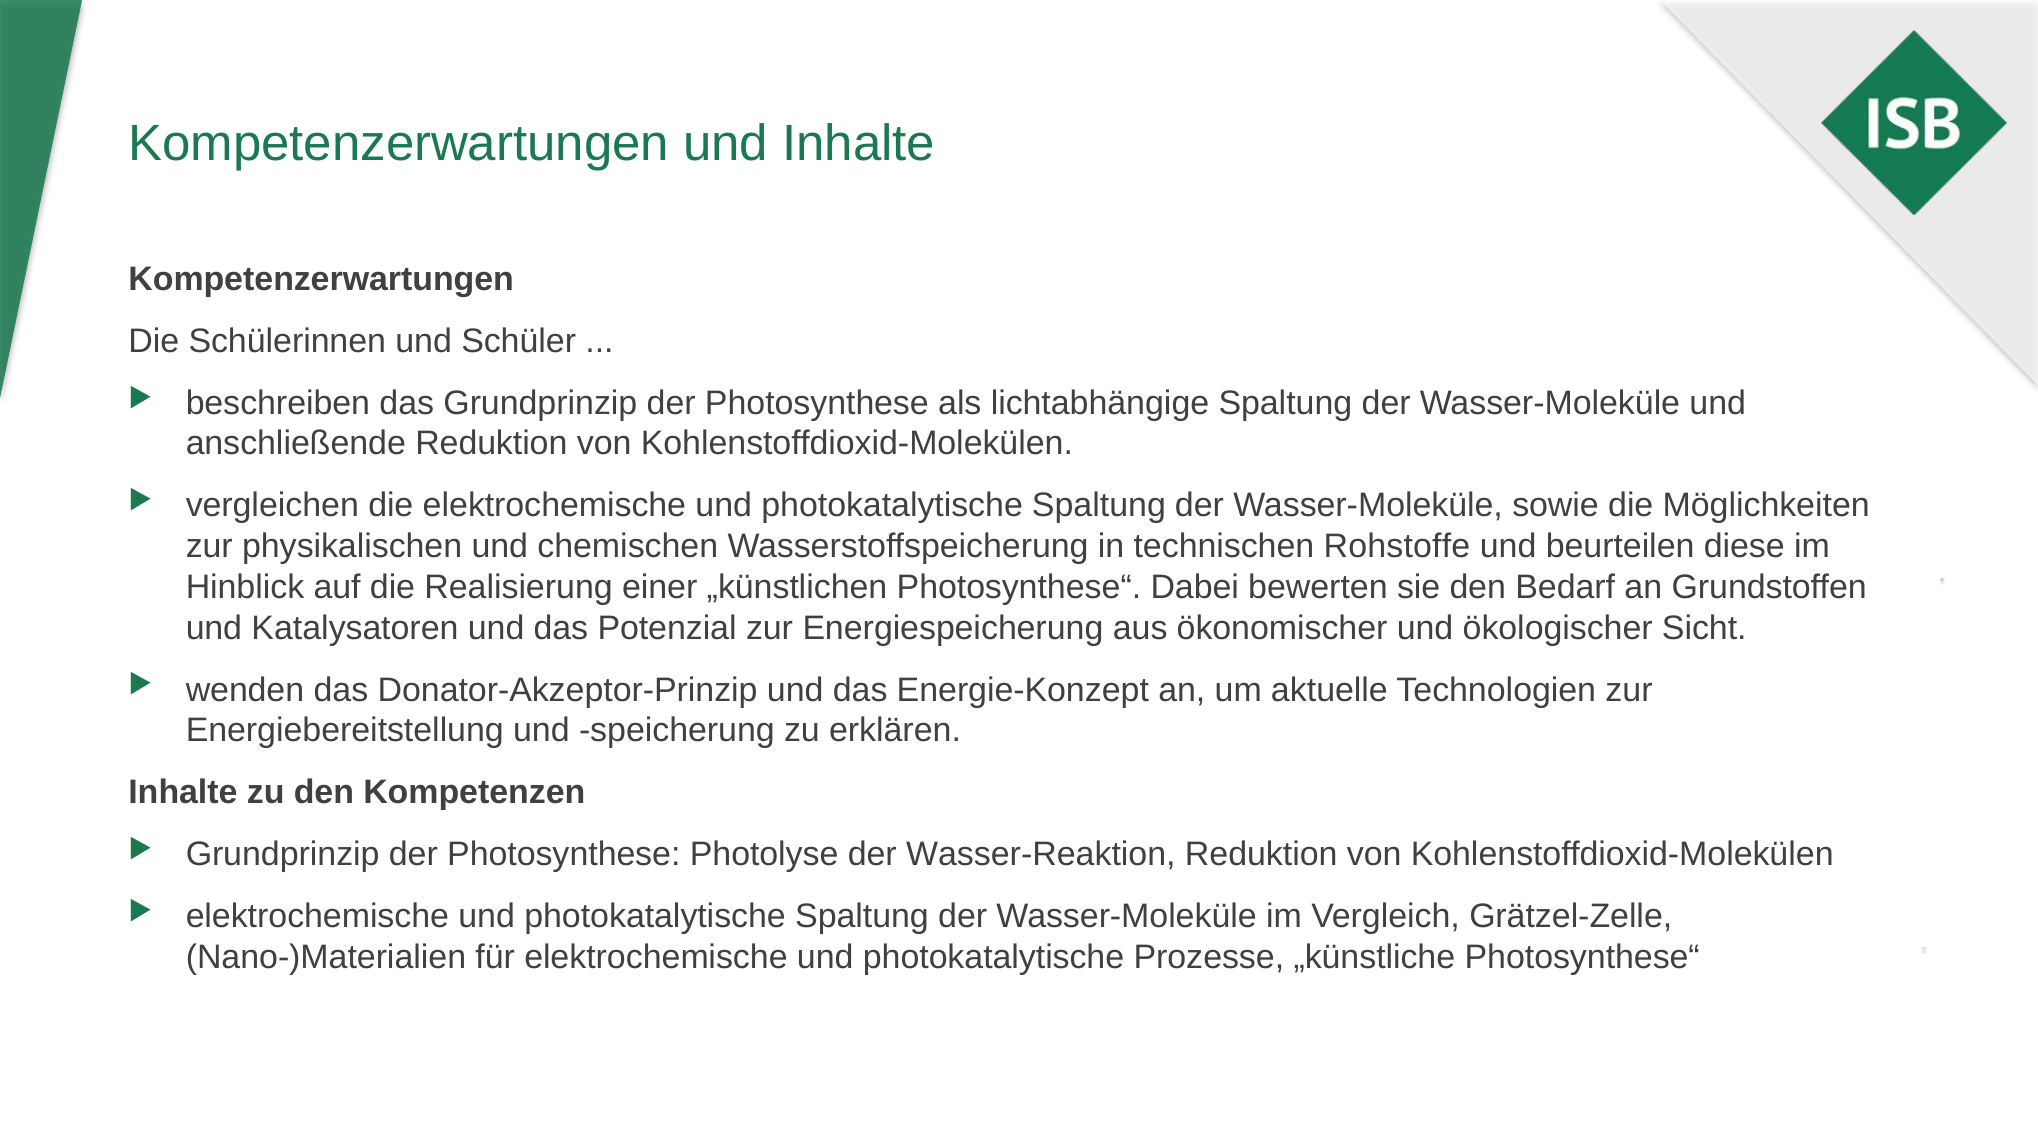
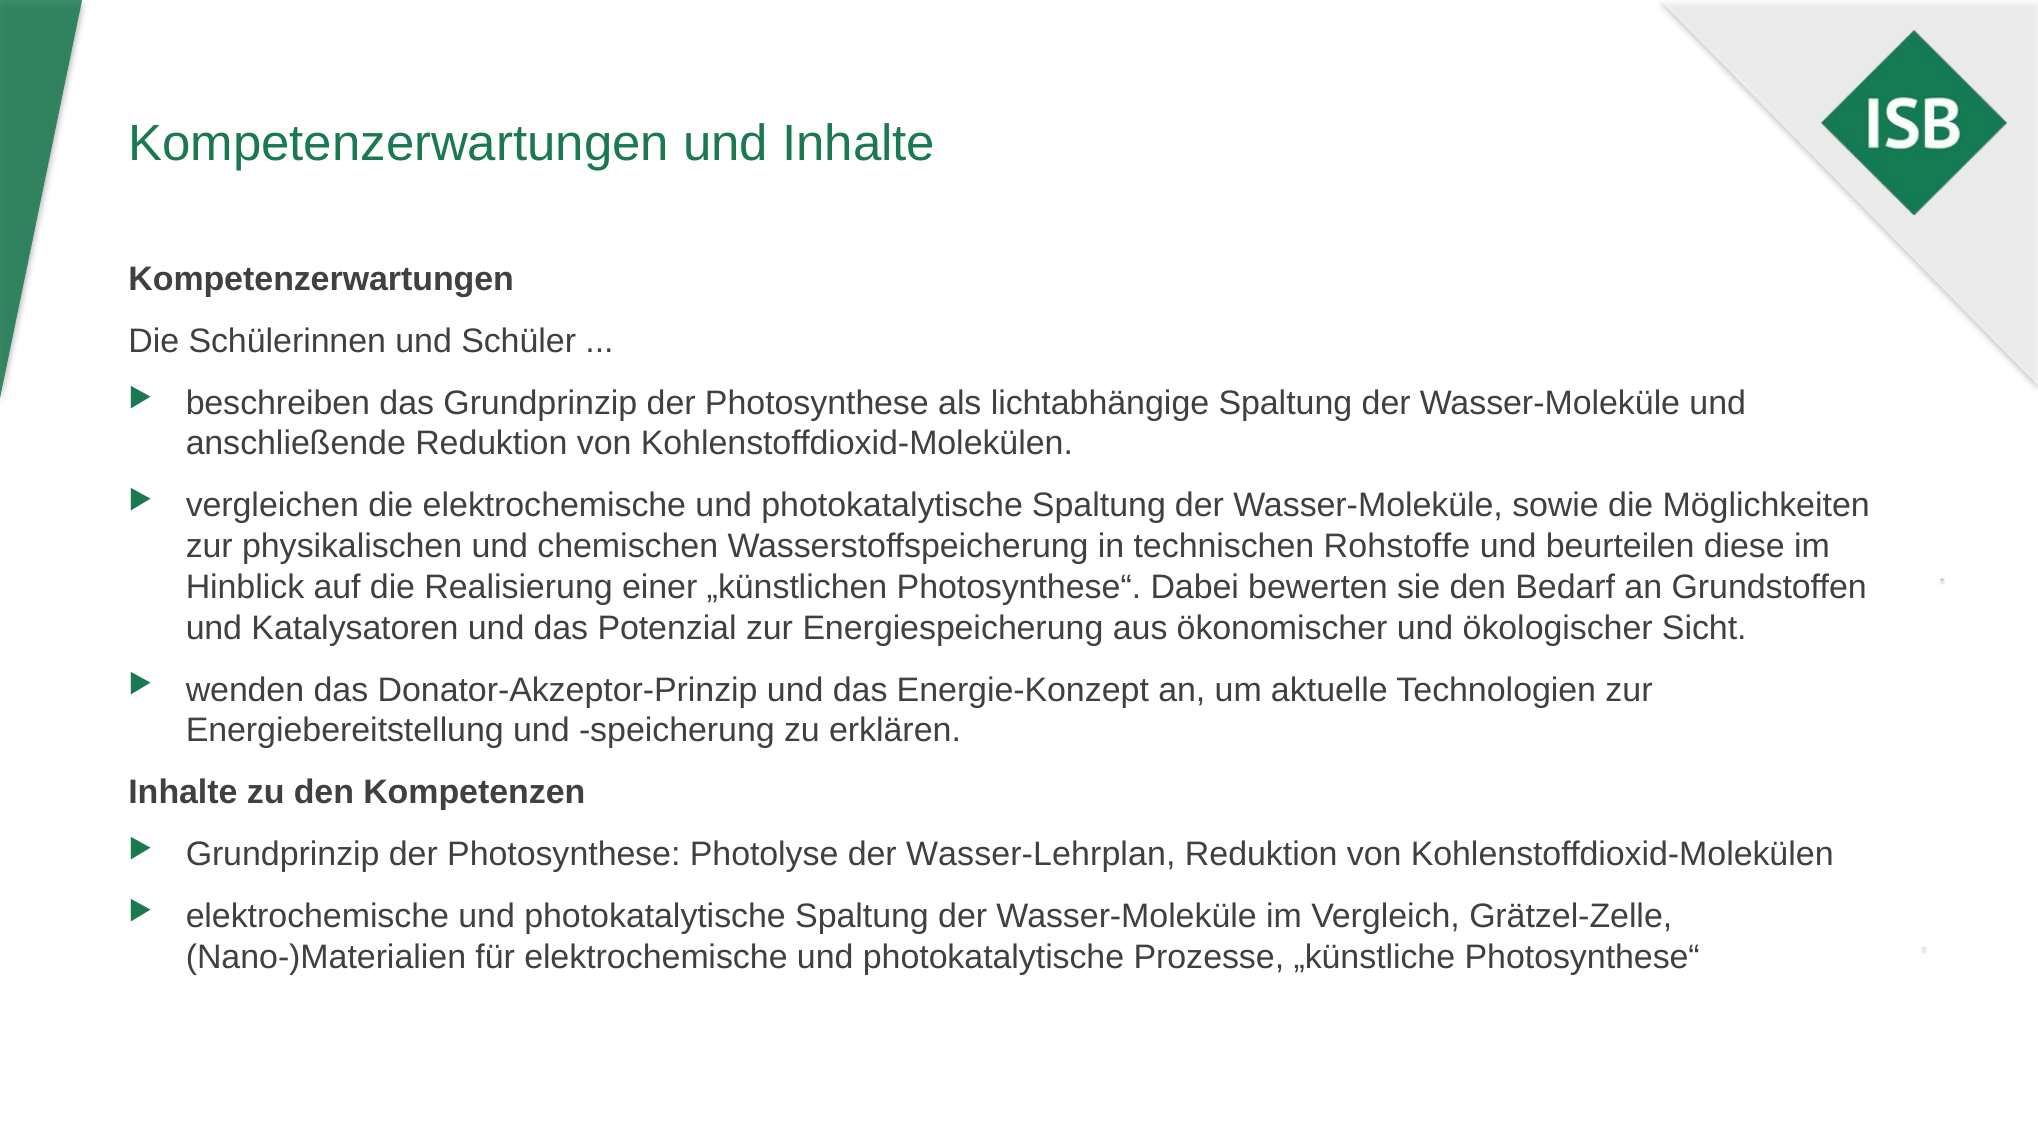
Wasser-Reaktion: Wasser-Reaktion -> Wasser-Lehrplan
